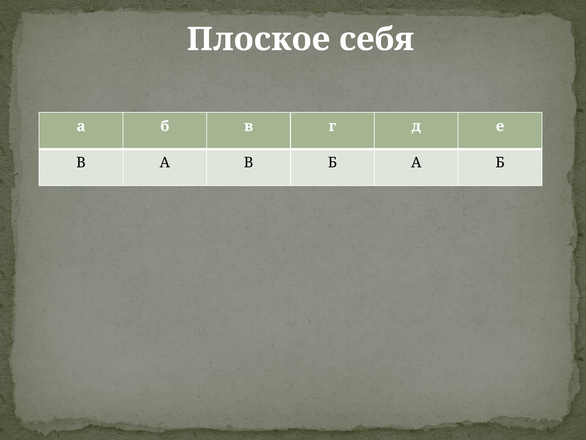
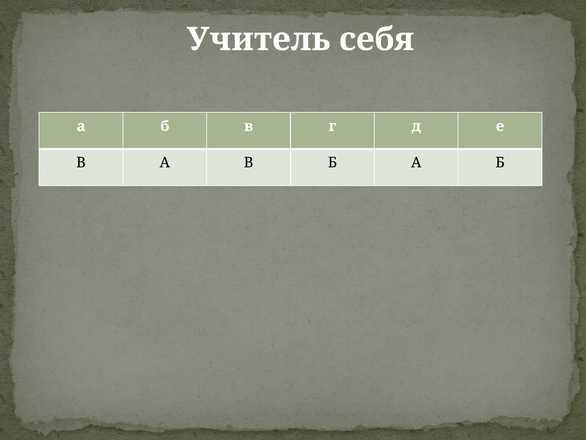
Плоское: Плоское -> Учитель
